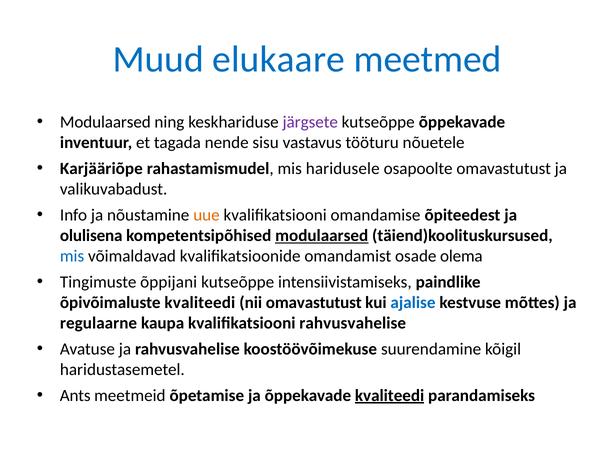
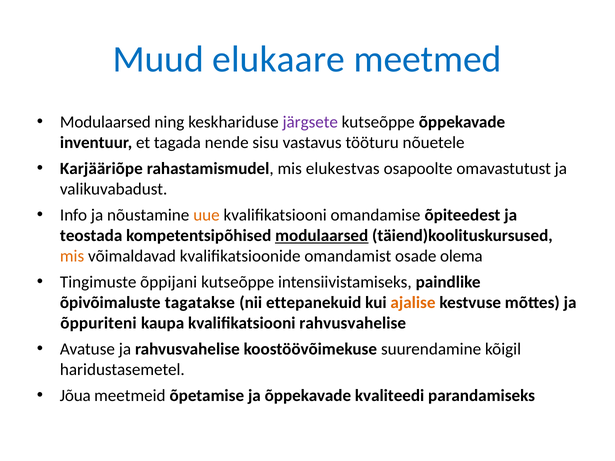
haridusele: haridusele -> elukestvas
olulisena: olulisena -> teostada
mis at (72, 256) colour: blue -> orange
õpivõimaluste kvaliteedi: kvaliteedi -> tagatakse
nii omavastutust: omavastutust -> ettepanekuid
ajalise colour: blue -> orange
regulaarne: regulaarne -> õppuriteni
Ants: Ants -> Jõua
kvaliteedi at (390, 396) underline: present -> none
